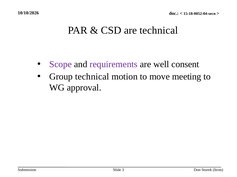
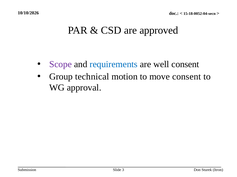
are technical: technical -> approved
requirements colour: purple -> blue
move meeting: meeting -> consent
